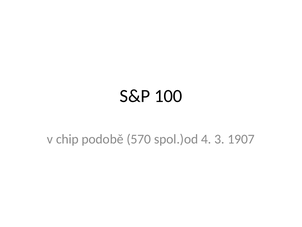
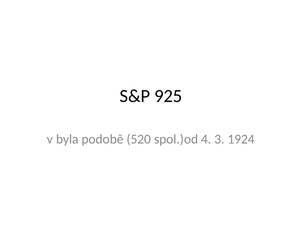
100: 100 -> 925
chip: chip -> byla
570: 570 -> 520
1907: 1907 -> 1924
